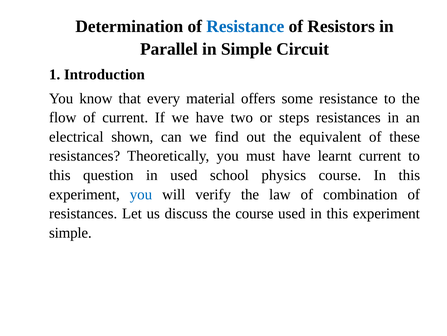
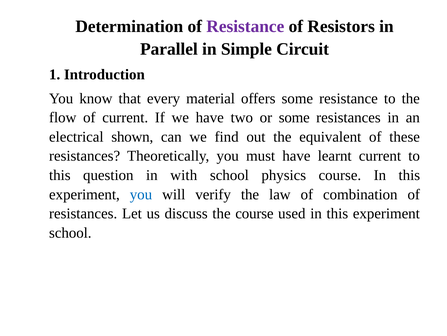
Resistance at (245, 26) colour: blue -> purple
or steps: steps -> some
in used: used -> with
simple at (70, 232): simple -> school
